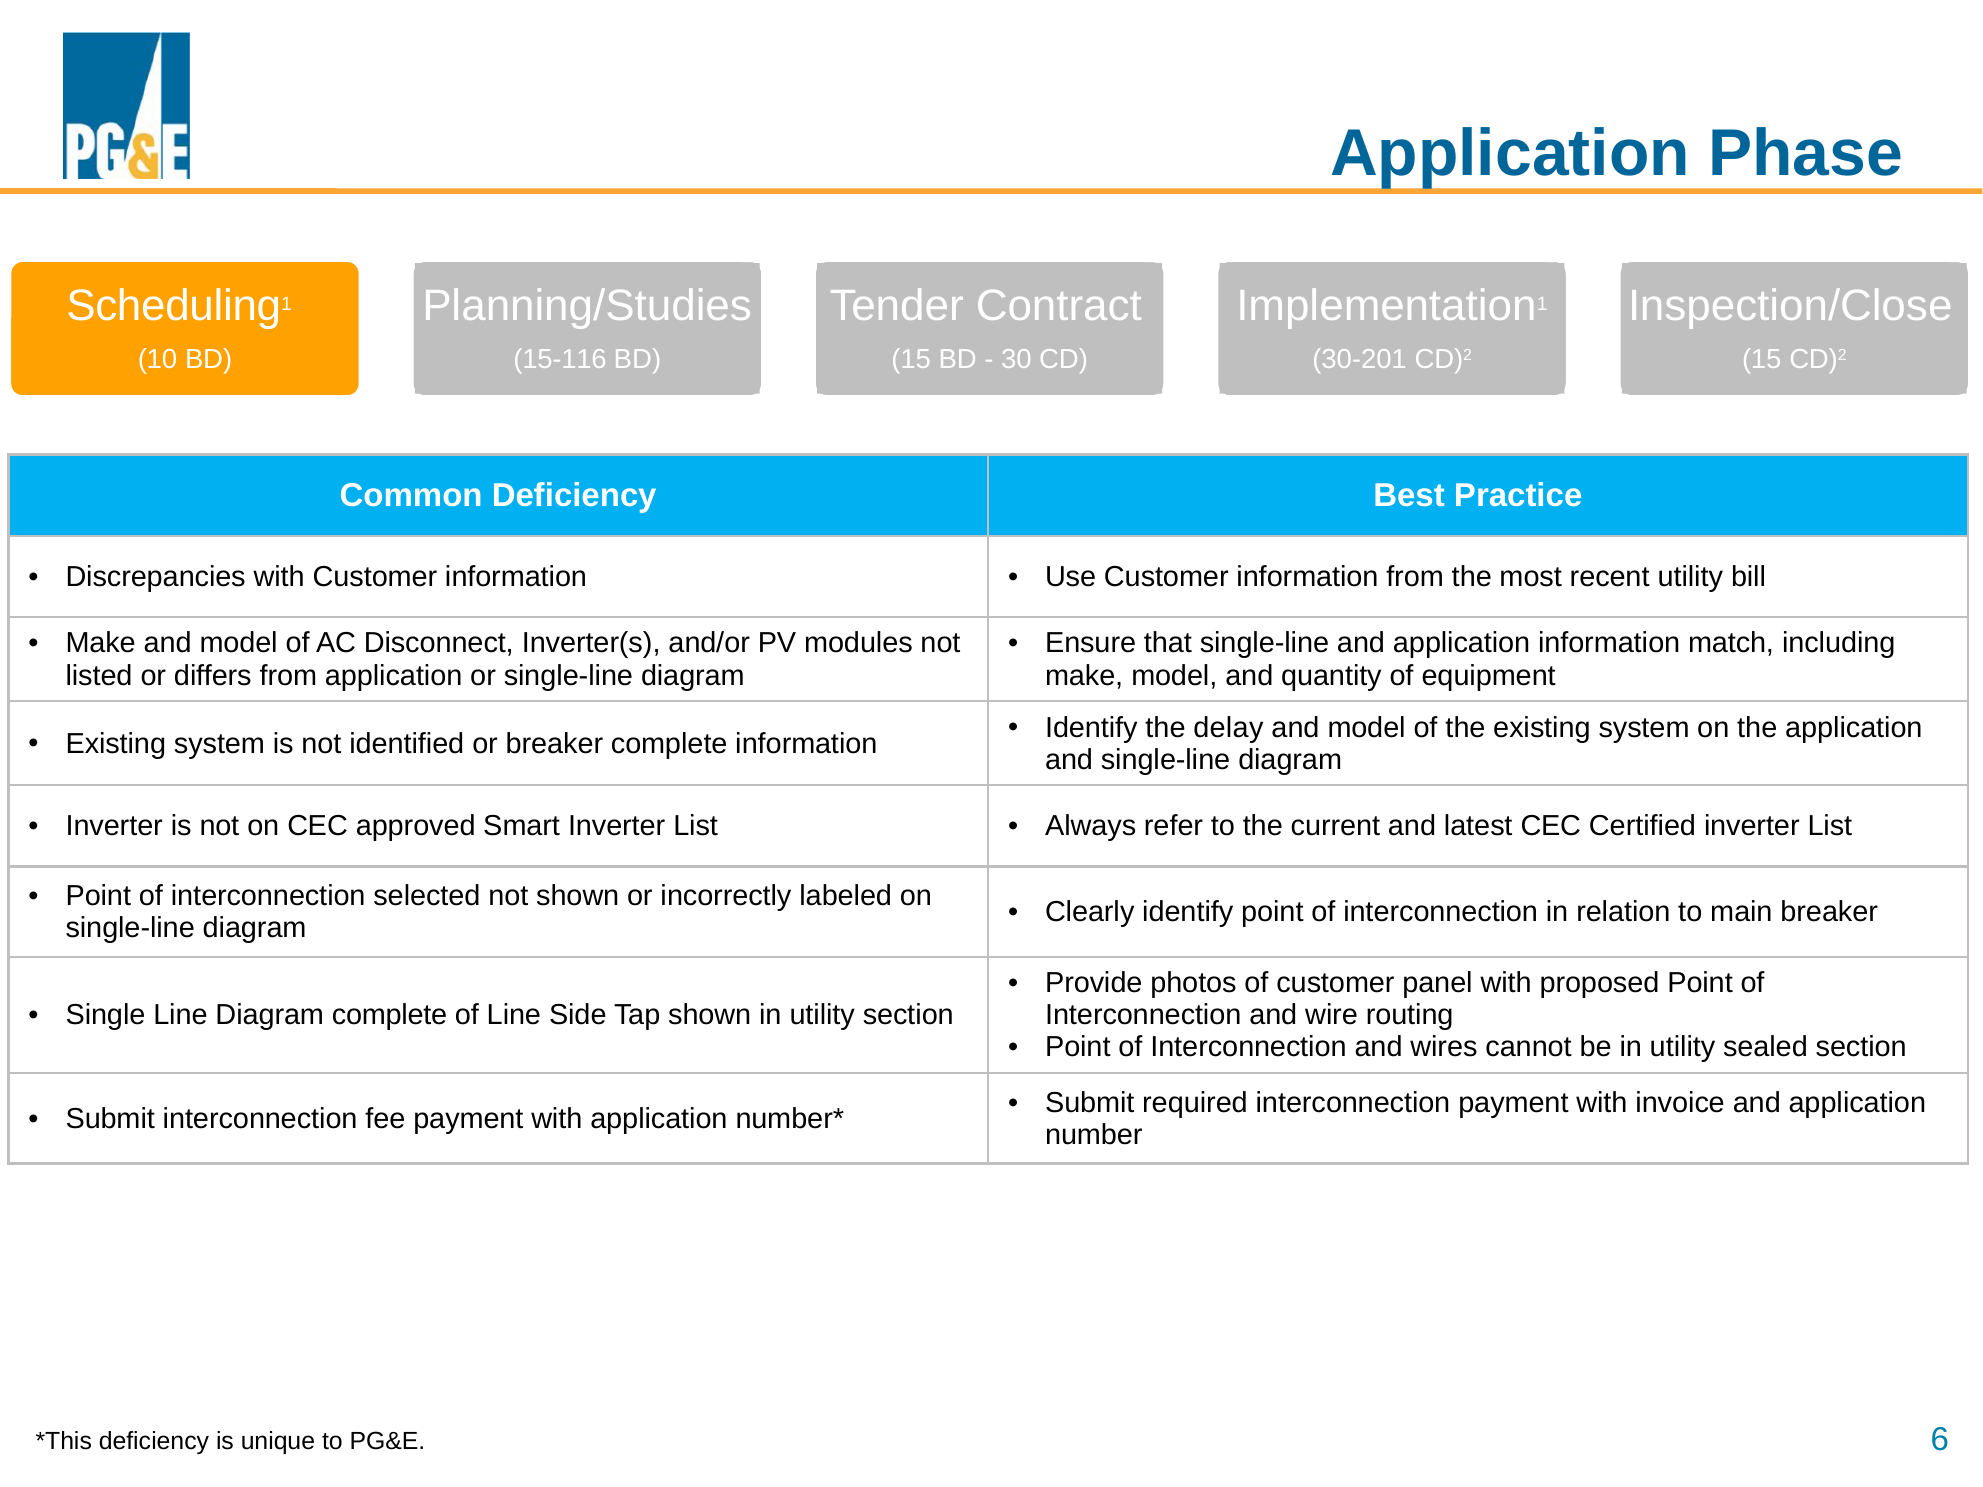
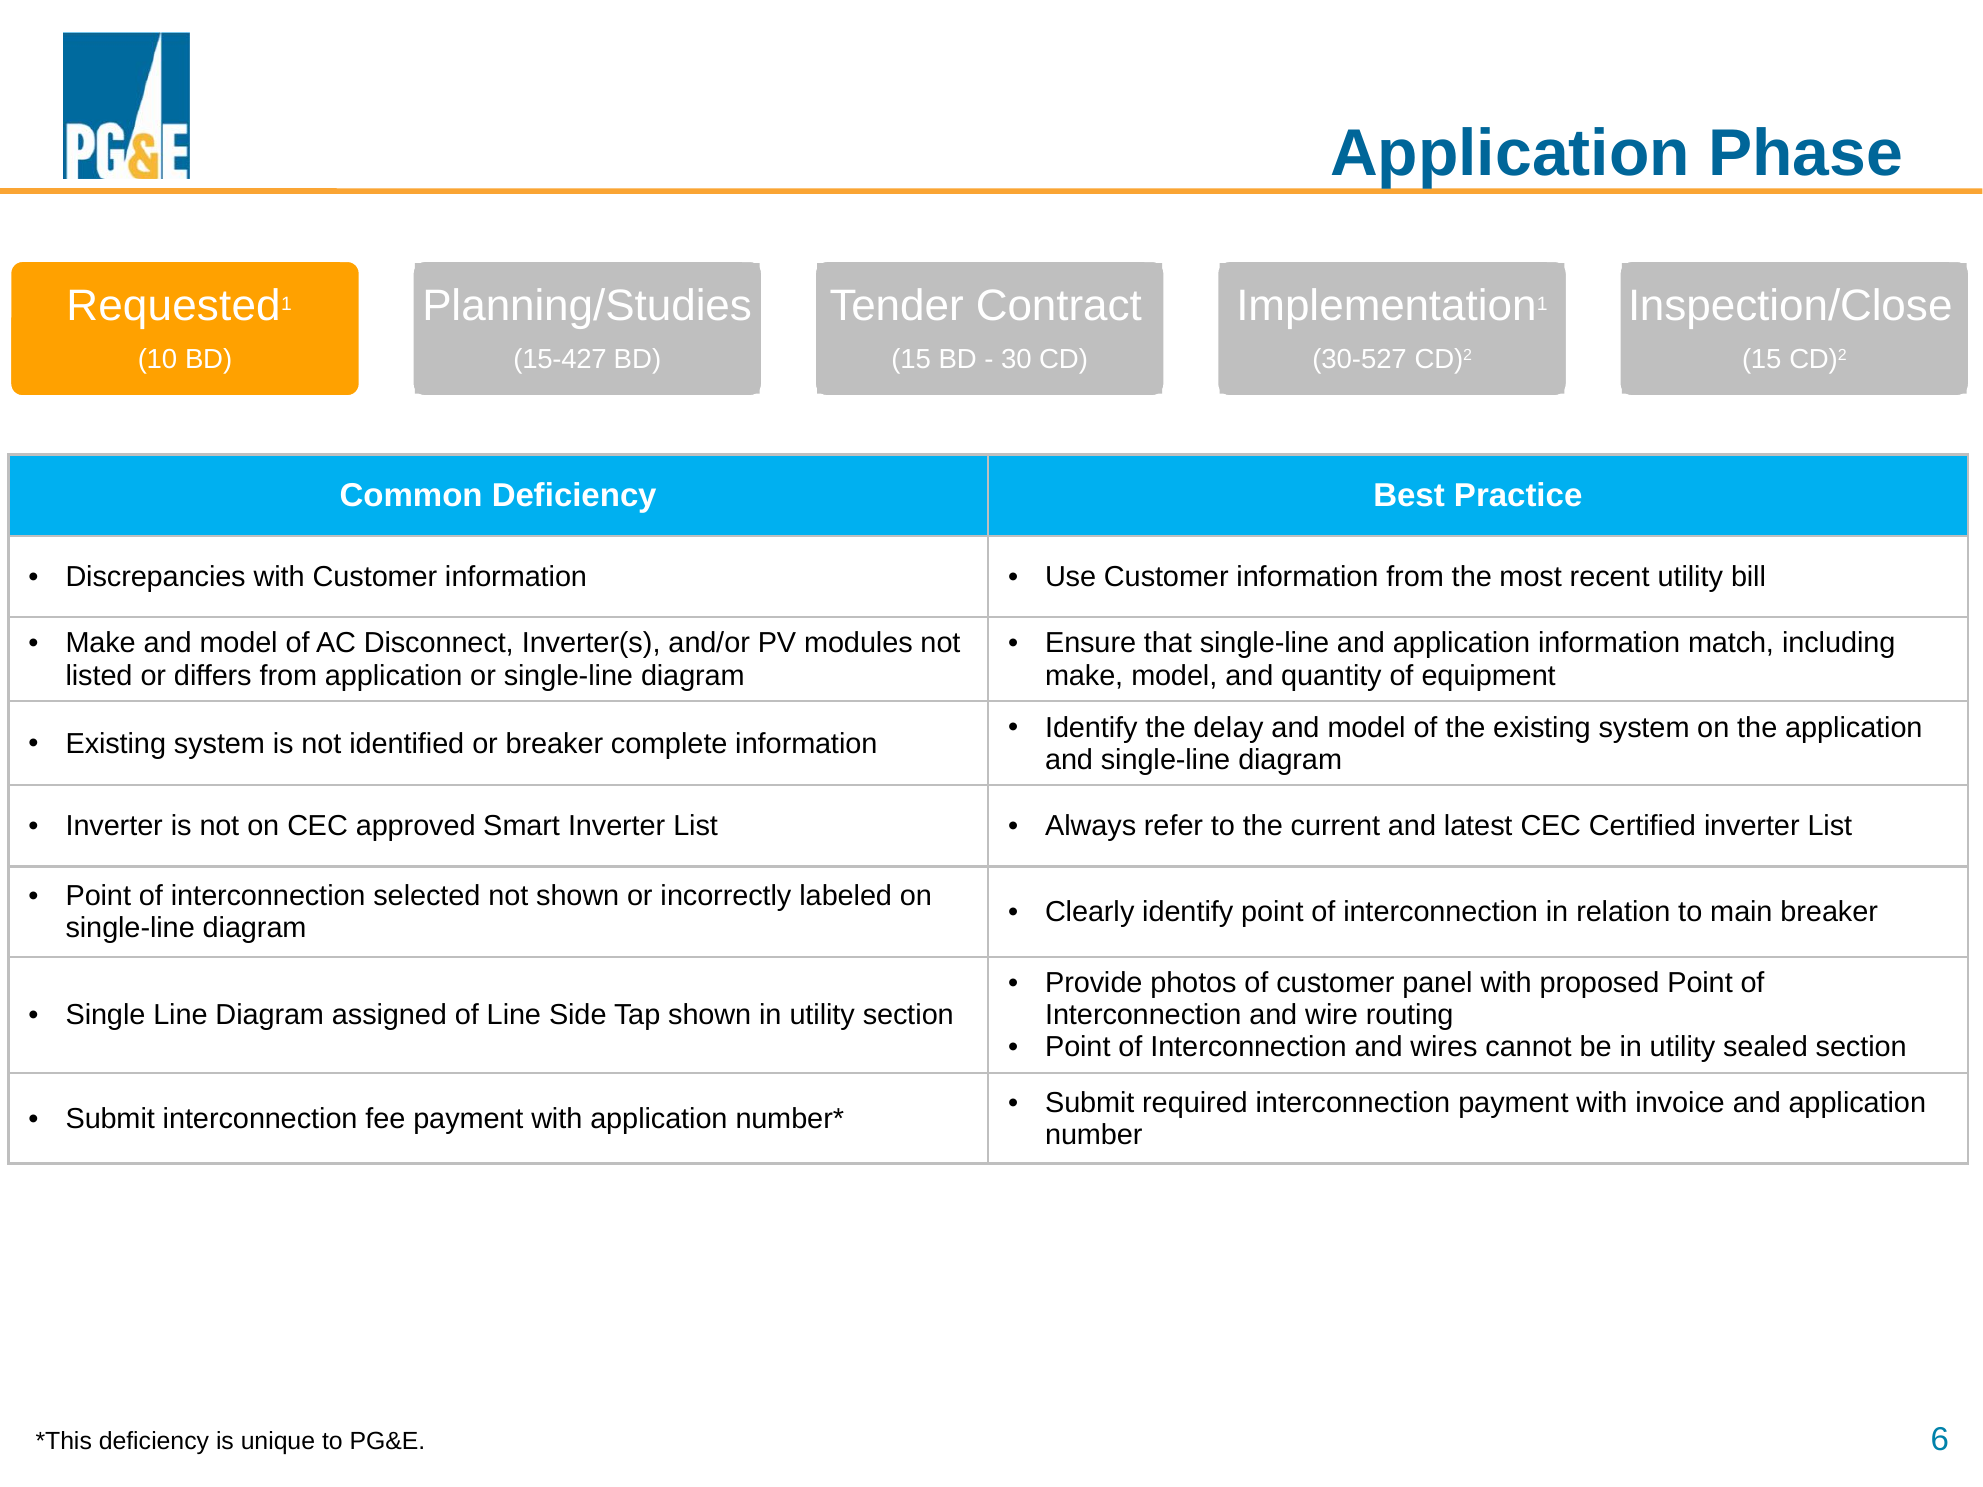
Scheduling: Scheduling -> Requested
15-116: 15-116 -> 15-427
30-201: 30-201 -> 30-527
Diagram complete: complete -> assigned
